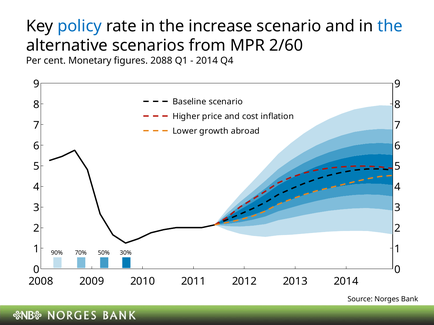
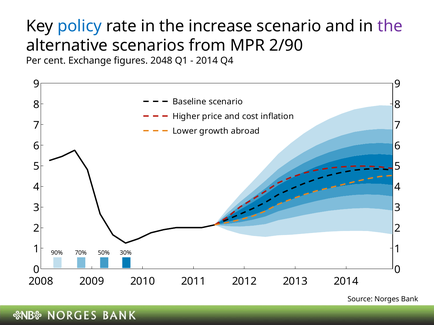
the at (390, 26) colour: blue -> purple
2/60: 2/60 -> 2/90
Monetary: Monetary -> Exchange
2088: 2088 -> 2048
